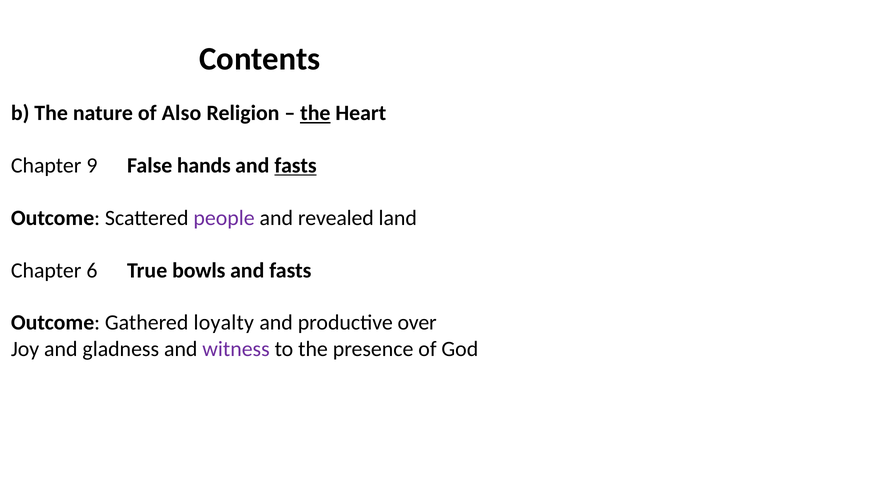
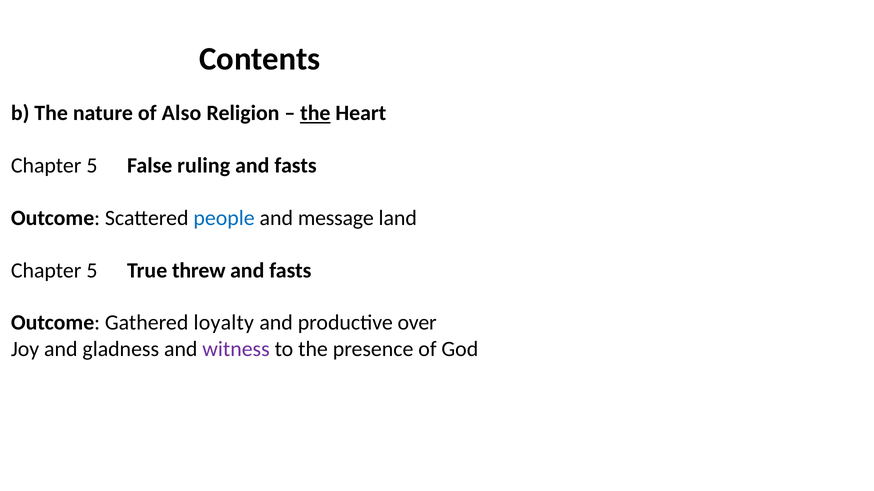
9 at (92, 166): 9 -> 5
hands: hands -> ruling
fasts at (295, 166) underline: present -> none
people colour: purple -> blue
revealed: revealed -> message
6 at (92, 271): 6 -> 5
bowls: bowls -> threw
